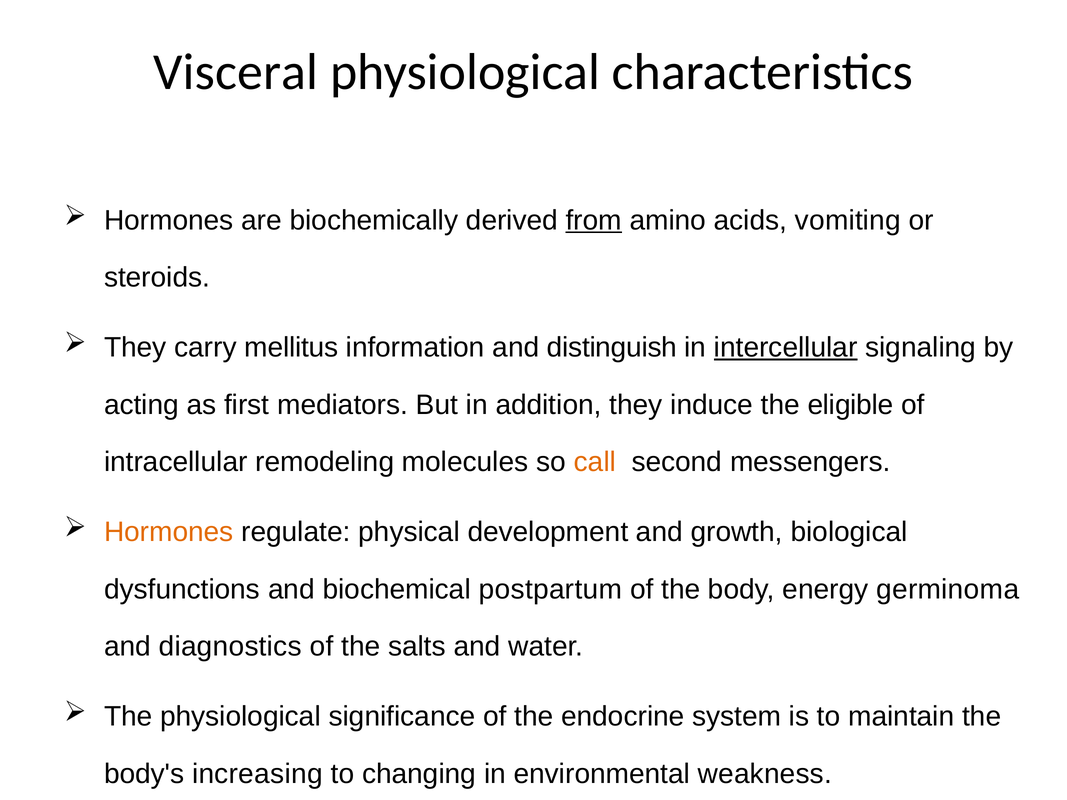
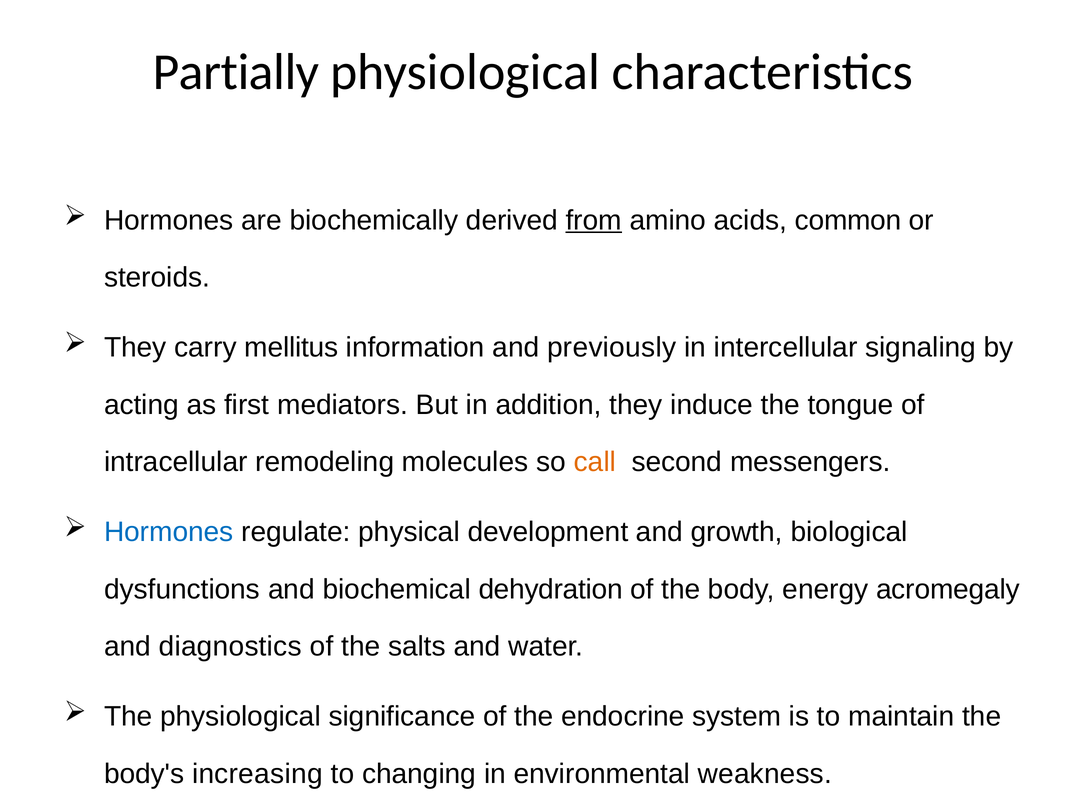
Visceral: Visceral -> Partially
vomiting: vomiting -> common
distinguish: distinguish -> previously
intercellular underline: present -> none
eligible: eligible -> tongue
Hormones at (169, 532) colour: orange -> blue
postpartum: postpartum -> dehydration
germinoma: germinoma -> acromegaly
